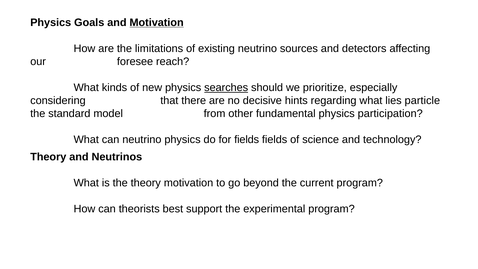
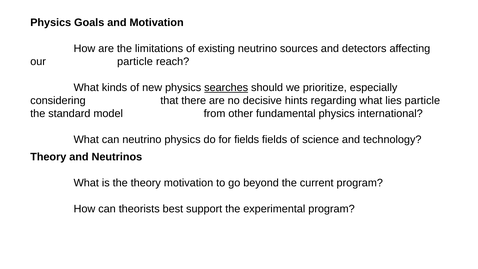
Motivation at (157, 22) underline: present -> none
our foresee: foresee -> particle
participation: participation -> international
